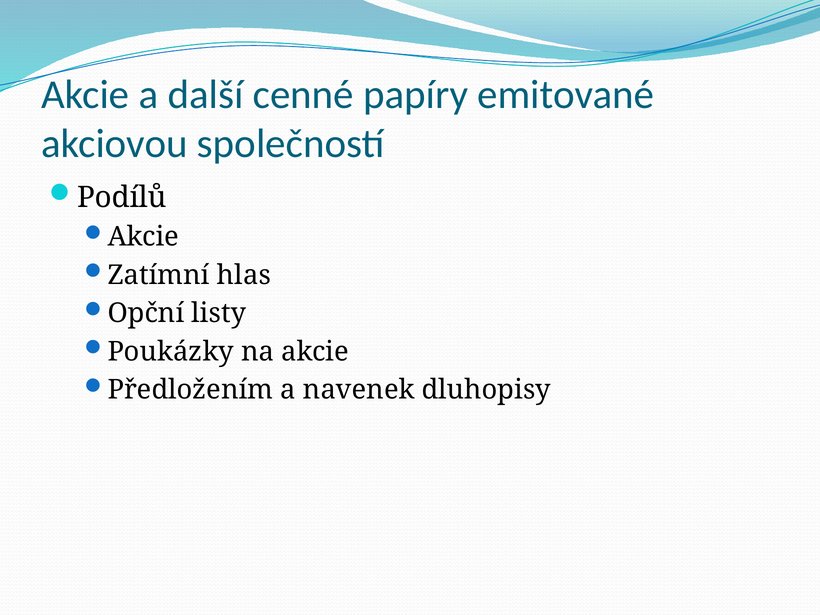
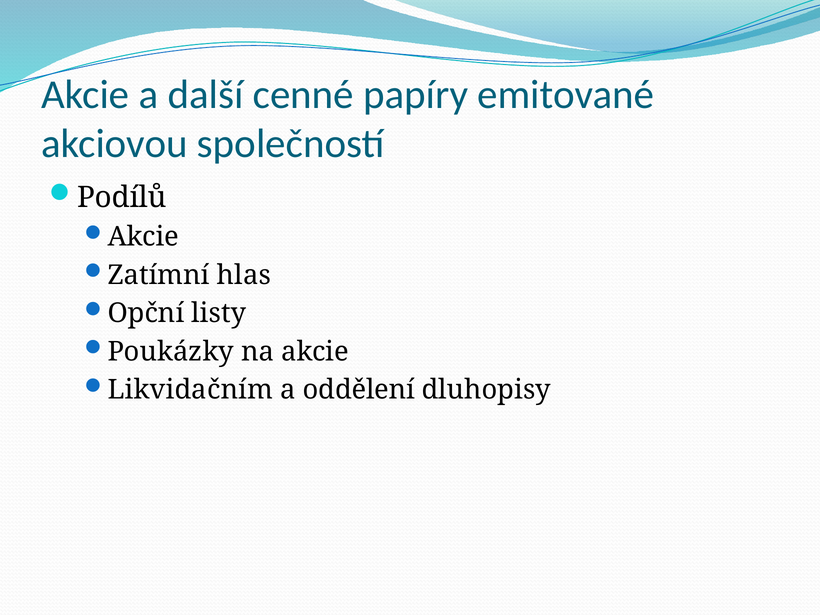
Předložením: Předložením -> Likvidačním
navenek: navenek -> oddělení
